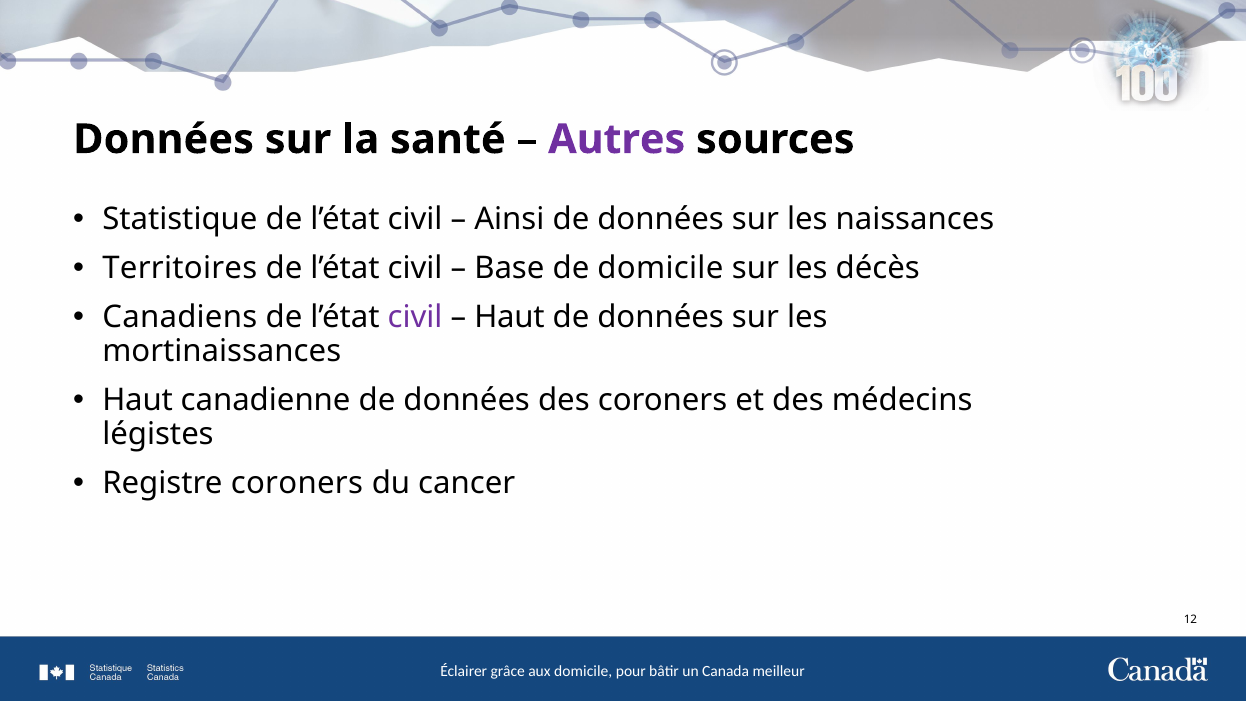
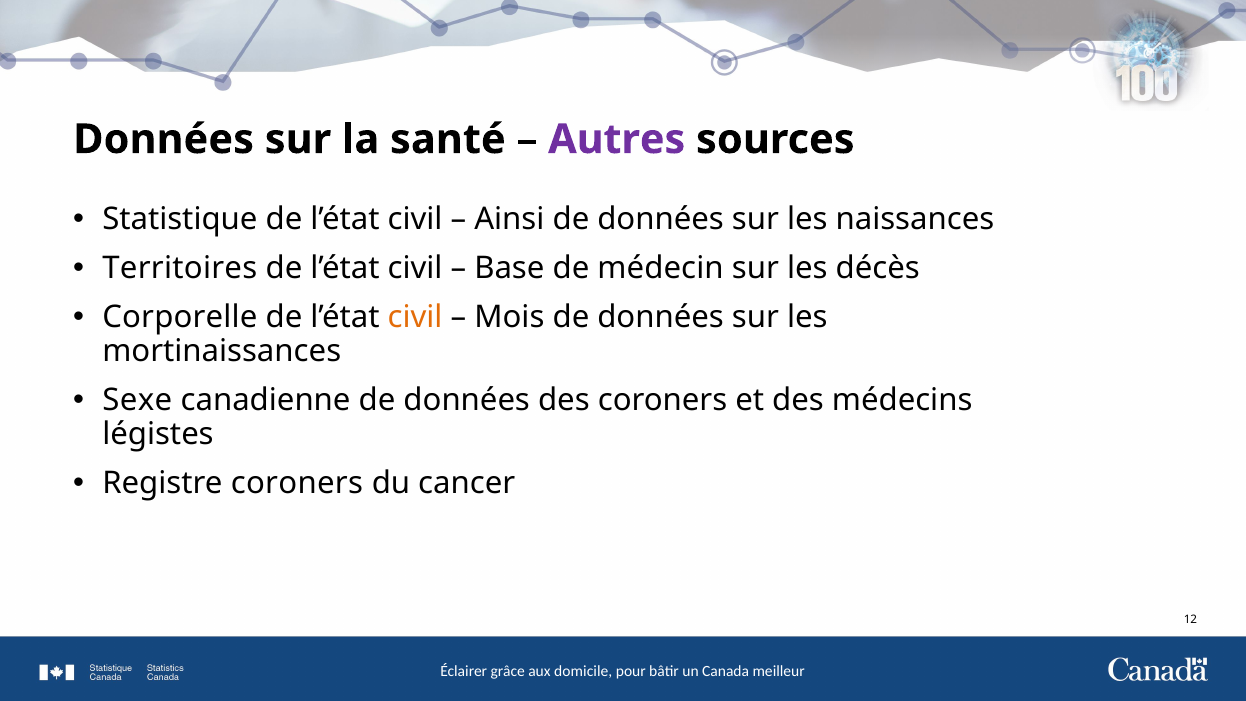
de domicile: domicile -> médecin
Canadiens: Canadiens -> Corporelle
civil at (415, 318) colour: purple -> orange
Haut at (509, 318): Haut -> Mois
Haut at (138, 400): Haut -> Sexe
